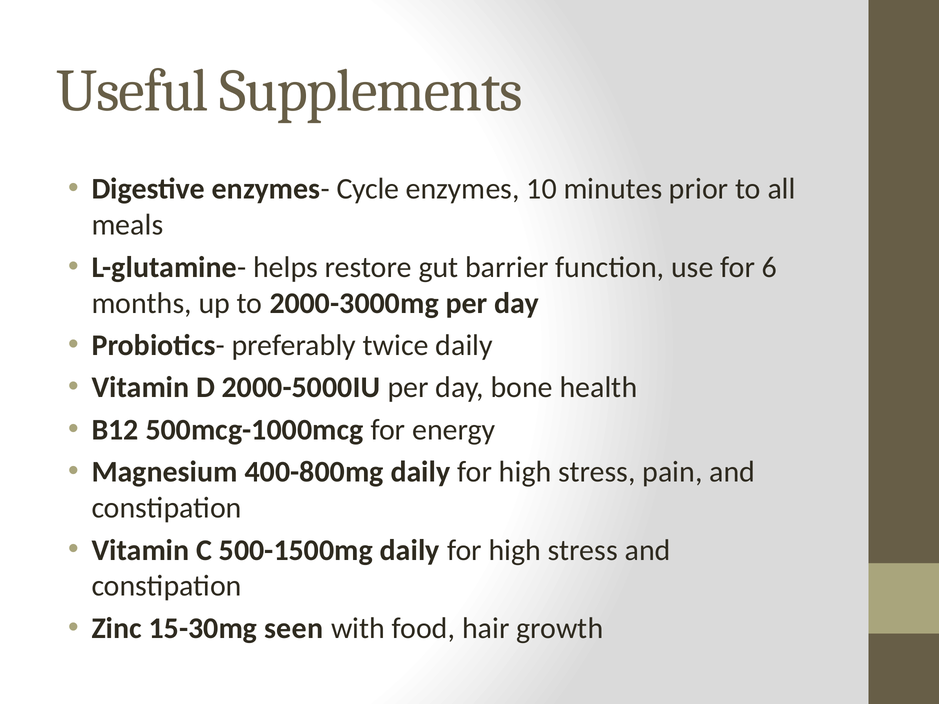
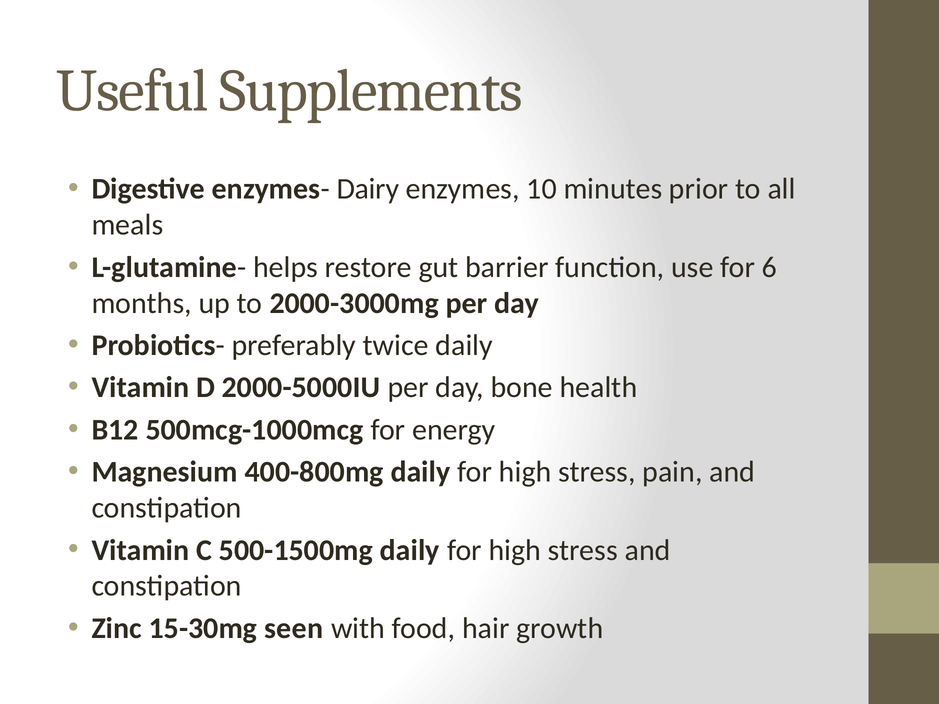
Cycle: Cycle -> Dairy
